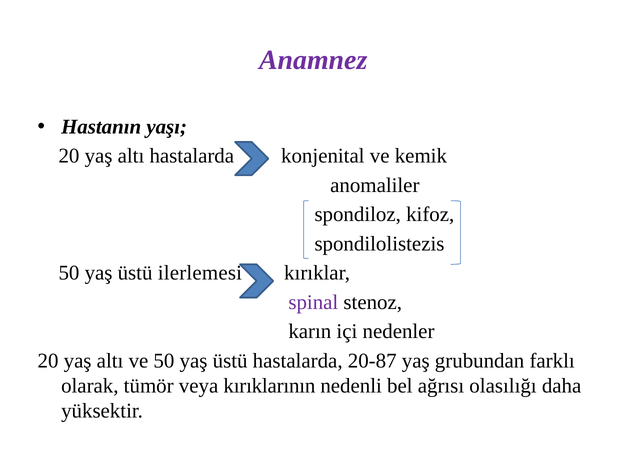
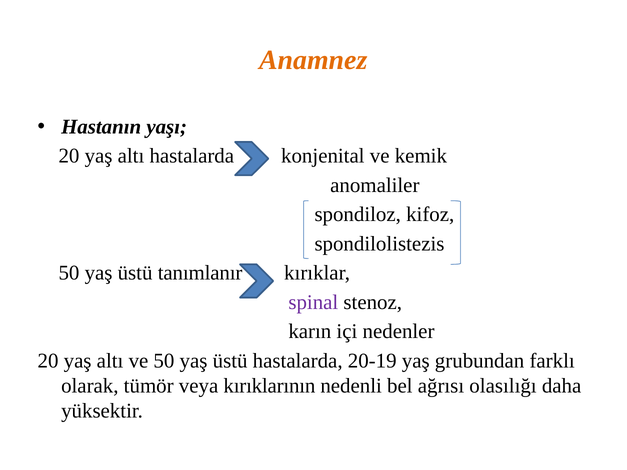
Anamnez colour: purple -> orange
ilerlemesi: ilerlemesi -> tanımlanır
20-87: 20-87 -> 20-19
